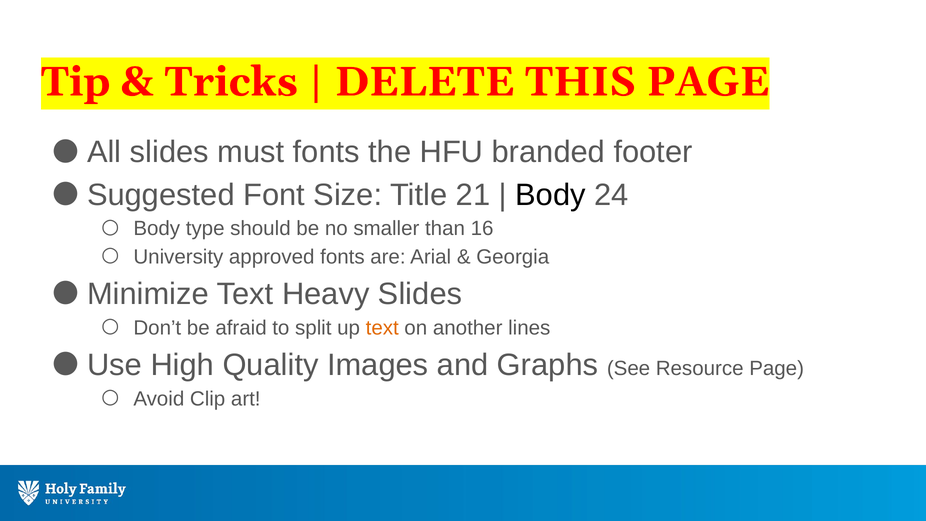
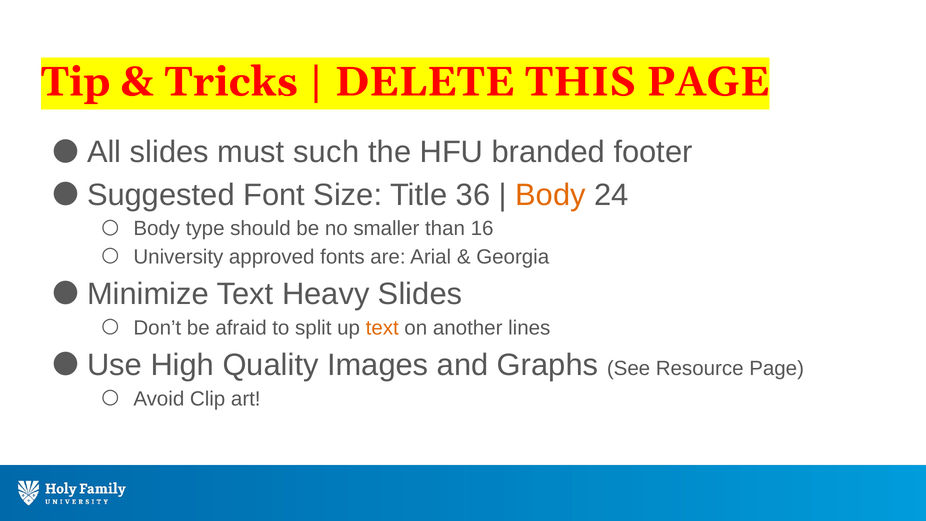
must fonts: fonts -> such
21: 21 -> 36
Body at (550, 195) colour: black -> orange
